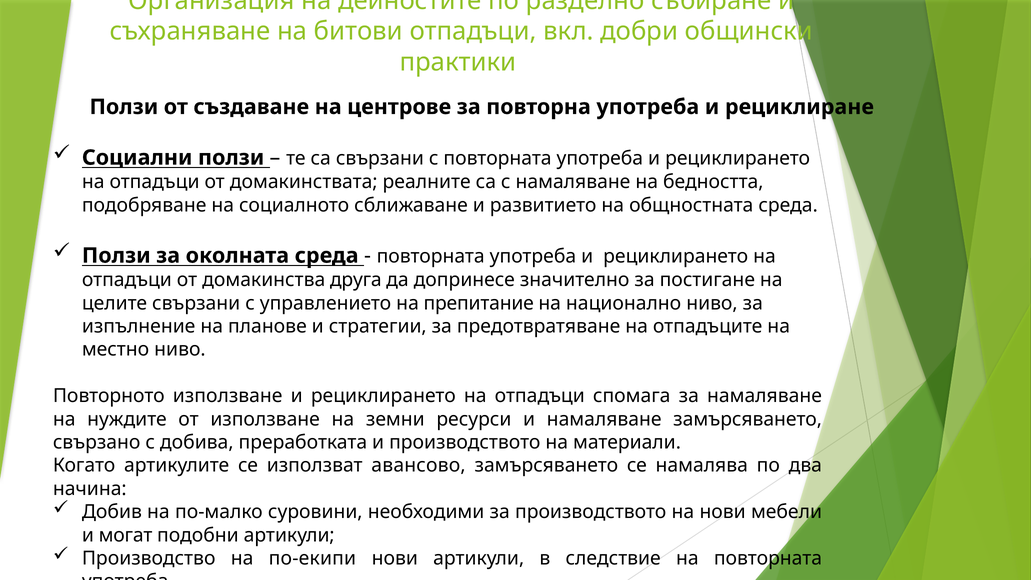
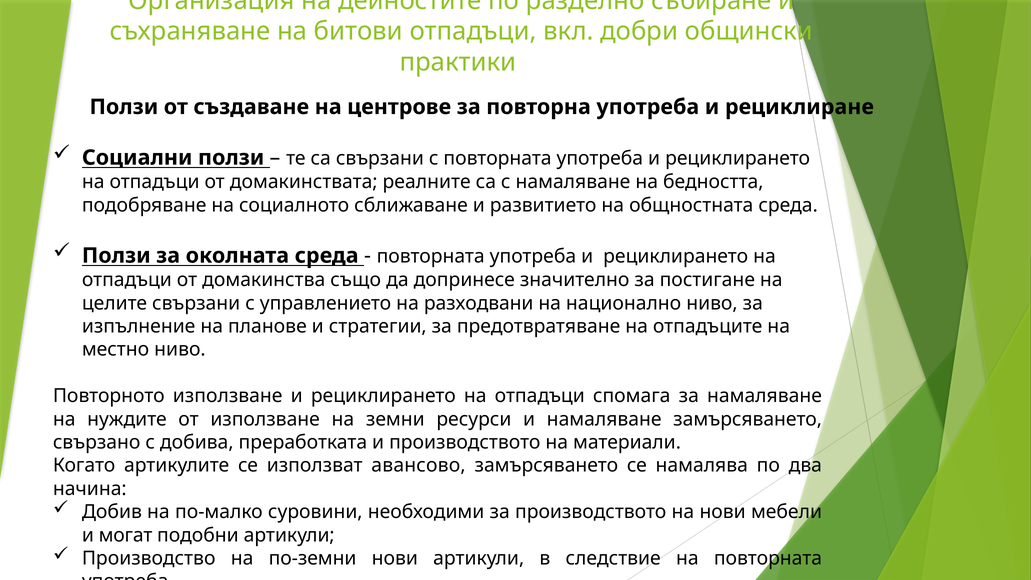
друга: друга -> също
препитание: препитание -> разходвани
по-екипи: по-екипи -> по-земни
